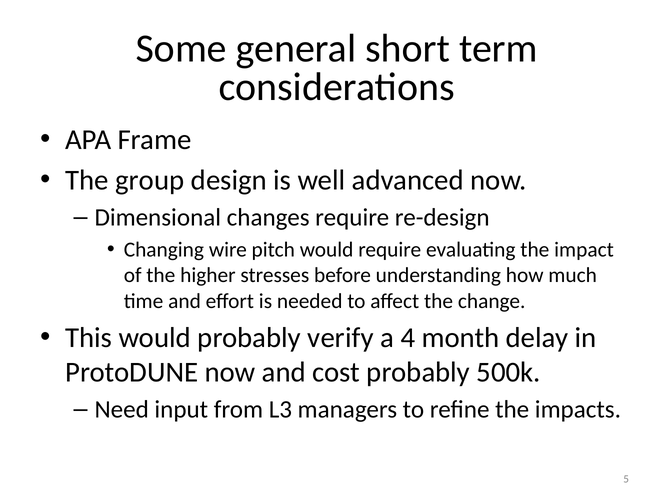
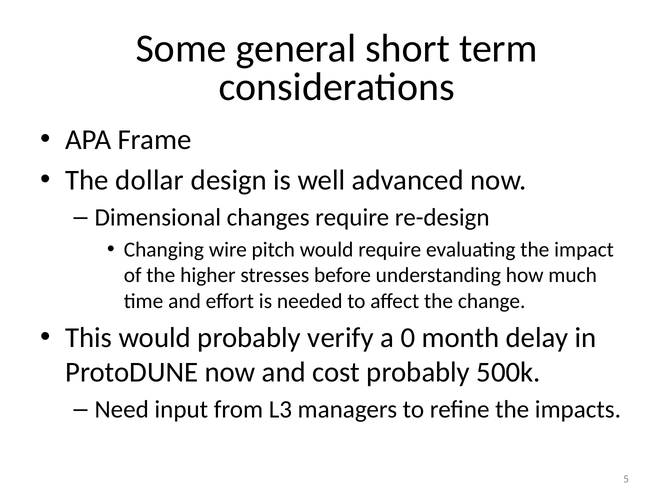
group: group -> dollar
4: 4 -> 0
